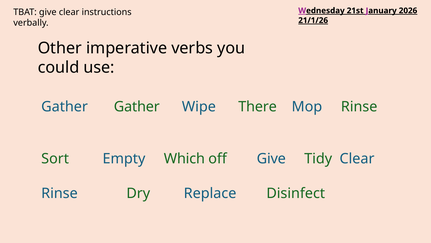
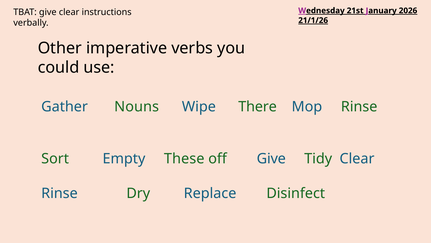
Gather Gather: Gather -> Nouns
Which: Which -> These
